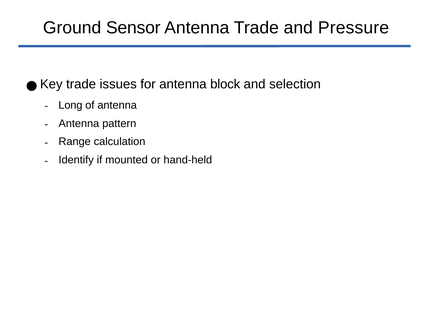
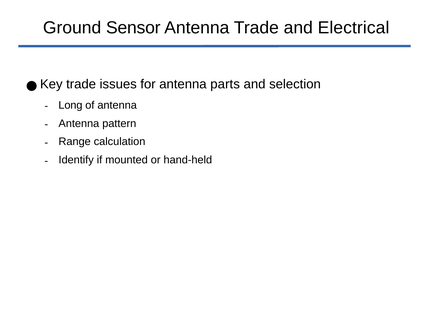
Pressure: Pressure -> Electrical
block: block -> parts
